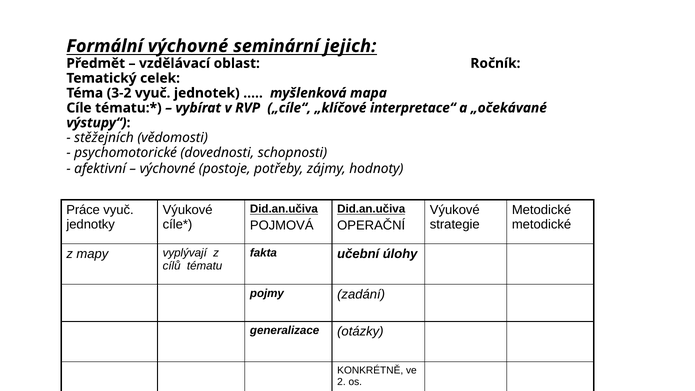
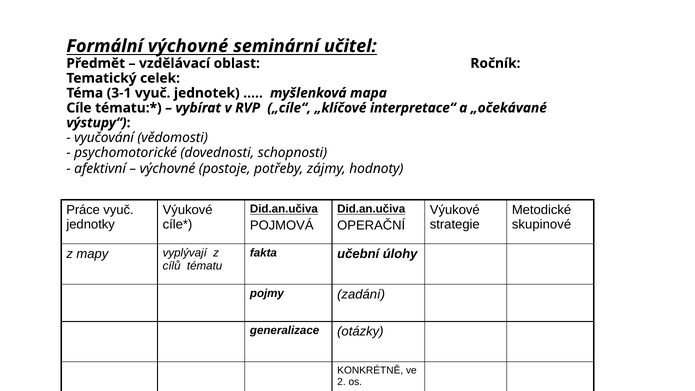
jejich: jejich -> učitel
3-2: 3-2 -> 3-1
stěžejních: stěžejních -> vyučování
metodické at (542, 225): metodické -> skupinové
